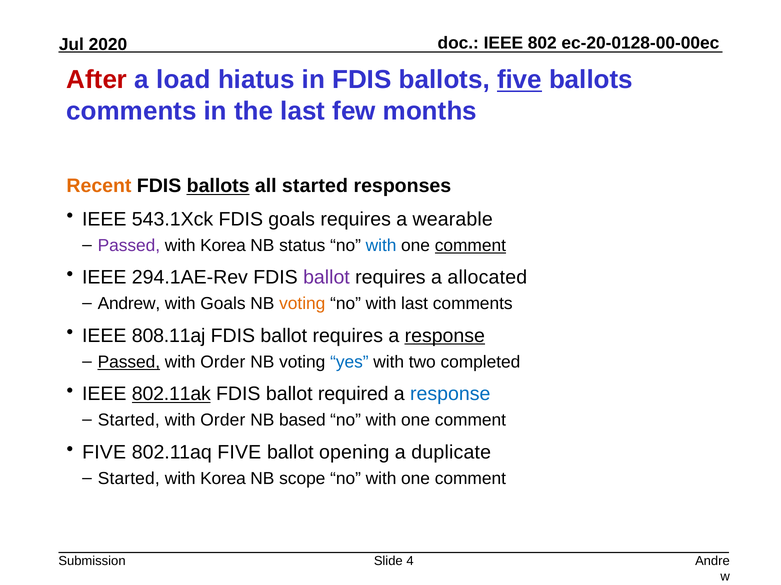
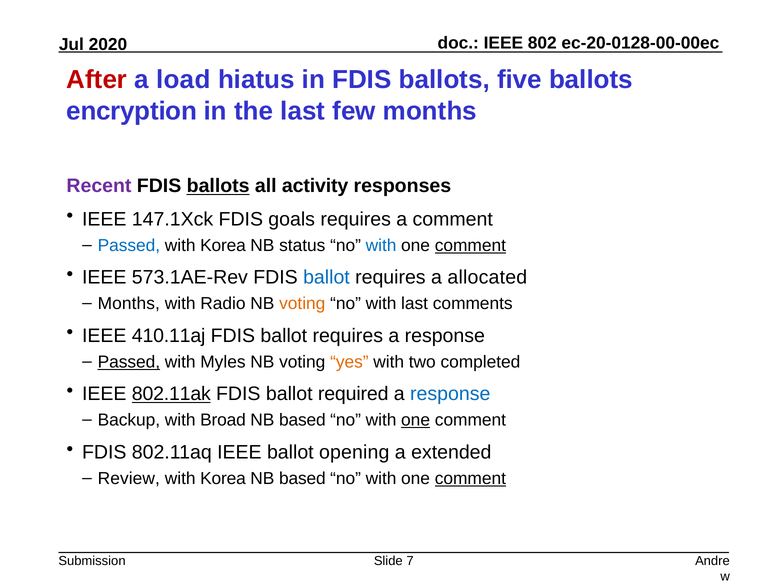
five at (519, 80) underline: present -> none
comments at (132, 111): comments -> encryption
Recent colour: orange -> purple
all started: started -> activity
543.1Xck: 543.1Xck -> 147.1Xck
a wearable: wearable -> comment
Passed at (129, 246) colour: purple -> blue
294.1AE-Rev: 294.1AE-Rev -> 573.1AE-Rev
ballot at (326, 278) colour: purple -> blue
Andrew at (129, 304): Andrew -> Months
with Goals: Goals -> Radio
808.11aj: 808.11aj -> 410.11aj
response at (445, 336) underline: present -> none
Order at (223, 362): Order -> Myles
yes colour: blue -> orange
Started at (129, 421): Started -> Backup
Order at (223, 421): Order -> Broad
one at (416, 421) underline: none -> present
FIVE at (104, 453): FIVE -> FDIS
802.11aq FIVE: FIVE -> IEEE
duplicate: duplicate -> extended
Started at (129, 479): Started -> Review
scope at (302, 479): scope -> based
comment at (470, 479) underline: none -> present
4: 4 -> 7
